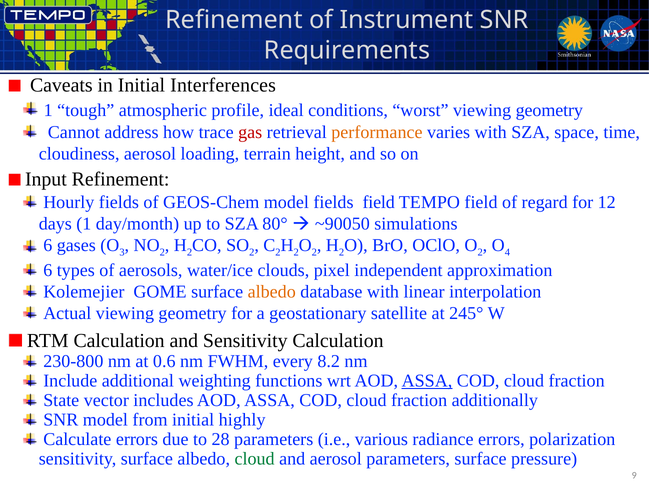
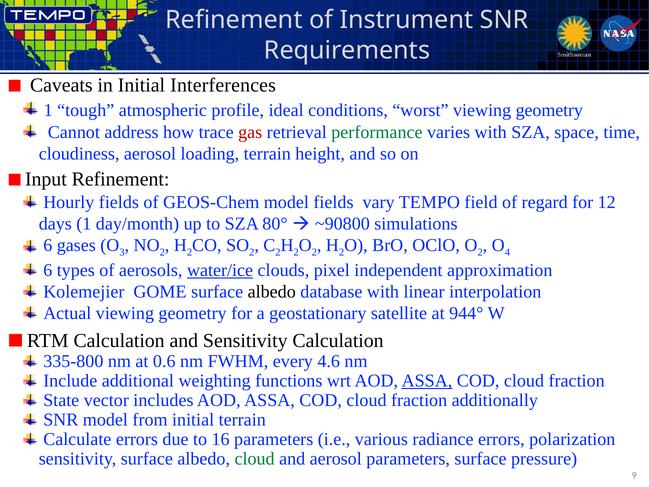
performance colour: orange -> green
fields field: field -> vary
~90050: ~90050 -> ~90800
water/ice underline: none -> present
albedo at (272, 292) colour: orange -> black
245°: 245° -> 944°
230-800: 230-800 -> 335-800
8.2: 8.2 -> 4.6
initial highly: highly -> terrain
28: 28 -> 16
